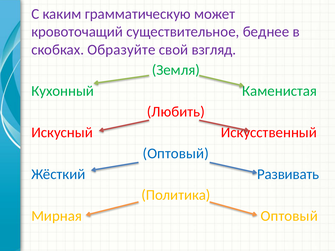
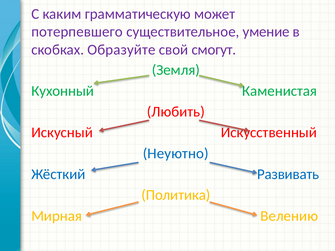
кровоточащий: кровоточащий -> потерпевшего
беднее: беднее -> умение
взгляд: взгляд -> смогут
Оптовый at (176, 154): Оптовый -> Неуютно
Мирная Оптовый: Оптовый -> Велению
